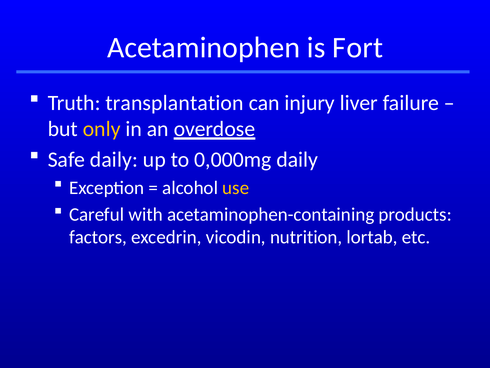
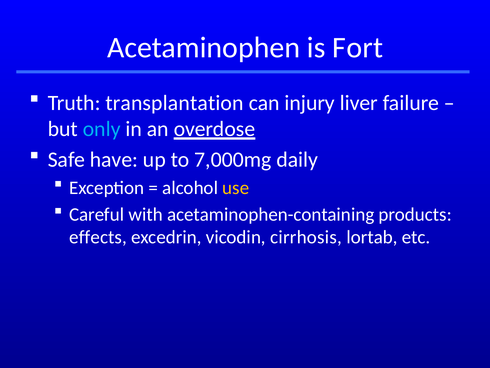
only colour: yellow -> light blue
Safe daily: daily -> have
0,000mg: 0,000mg -> 7,000mg
factors: factors -> effects
nutrition: nutrition -> cirrhosis
